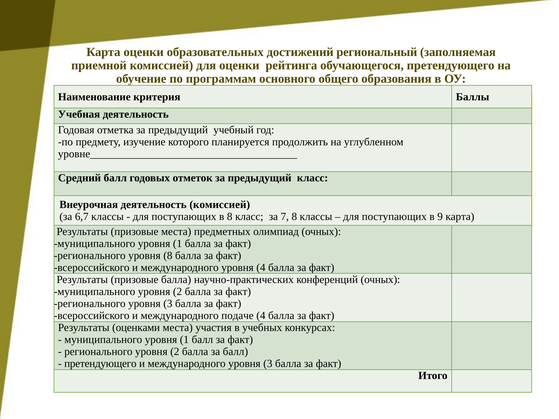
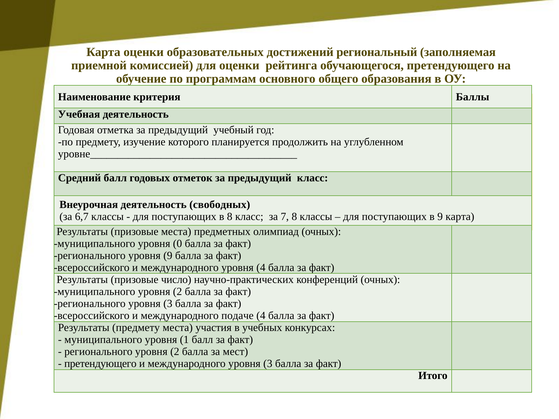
деятельность комиссией: комиссией -> свободных
1 at (178, 244): 1 -> 0
уровня 8: 8 -> 9
призовые балла: балла -> число
Результаты оценками: оценками -> предмету
за балл: балл -> мест
